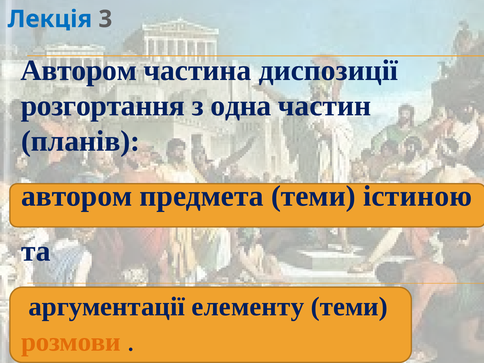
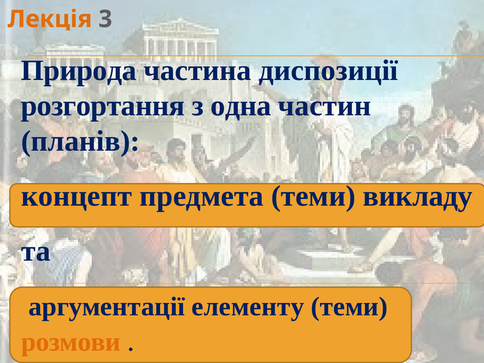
Лекція colour: blue -> orange
Автором at (79, 70): Автором -> Природа
автором at (77, 196): автором -> концепт
істиною: істиною -> викладу
